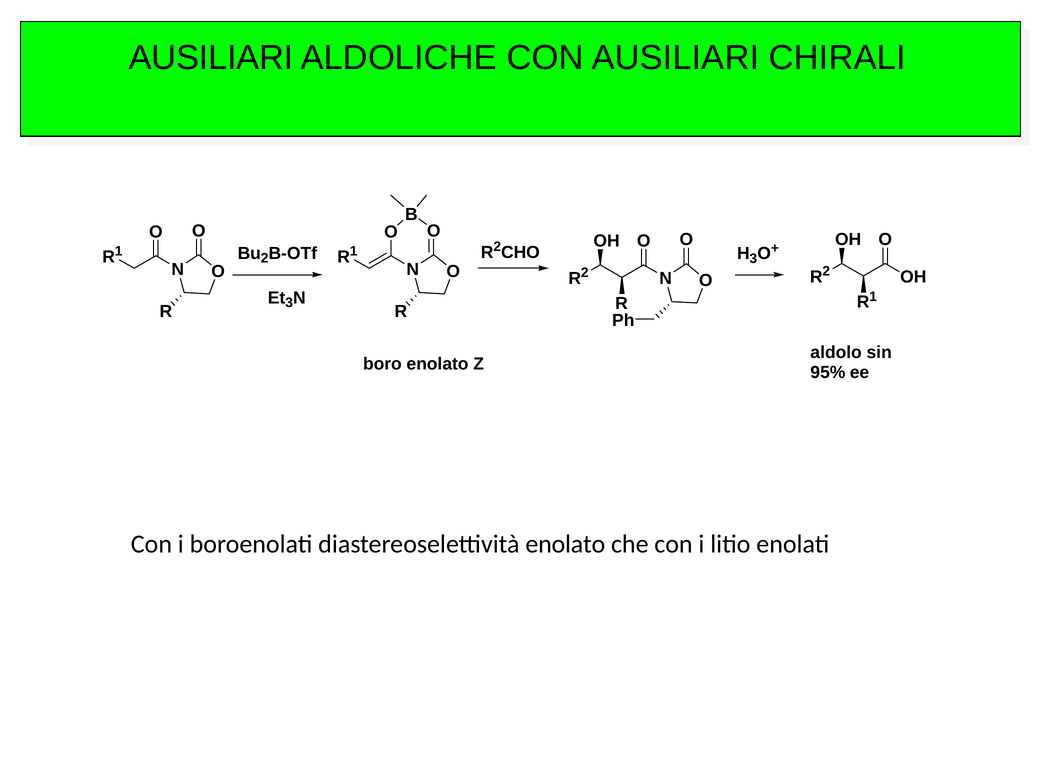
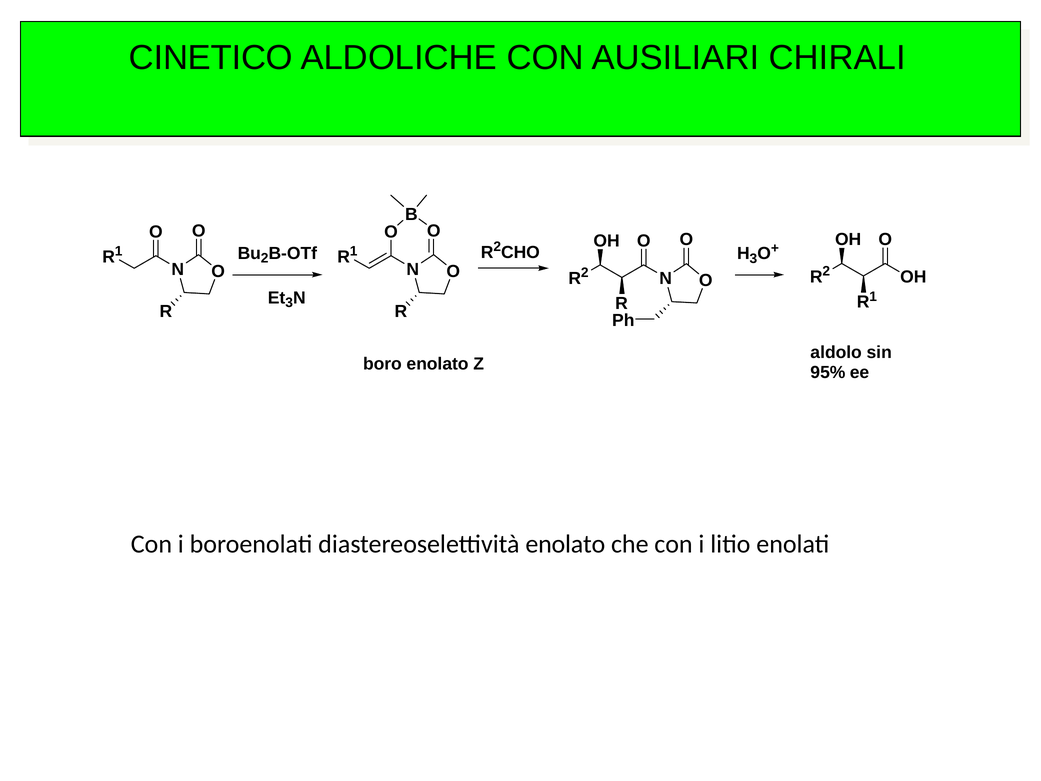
AUSILIARI at (211, 58): AUSILIARI -> CINETICO
